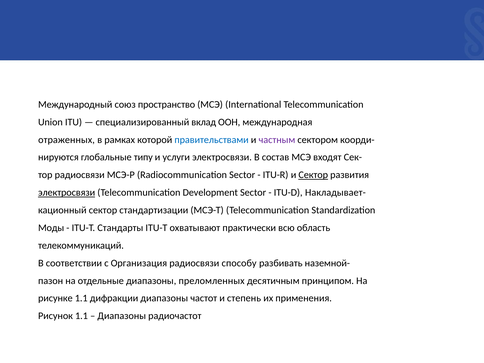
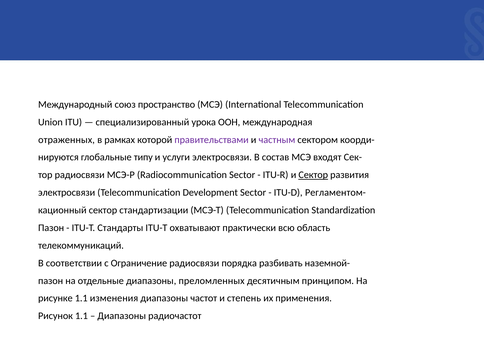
вклад: вклад -> урока
правительствами colour: blue -> purple
электросвязи at (67, 193) underline: present -> none
Накладывает-: Накладывает- -> Регламентом-
Моды at (51, 228): Моды -> Пазон
Организация: Организация -> Ограничение
способу: способу -> порядка
дифракции: дифракции -> изменения
